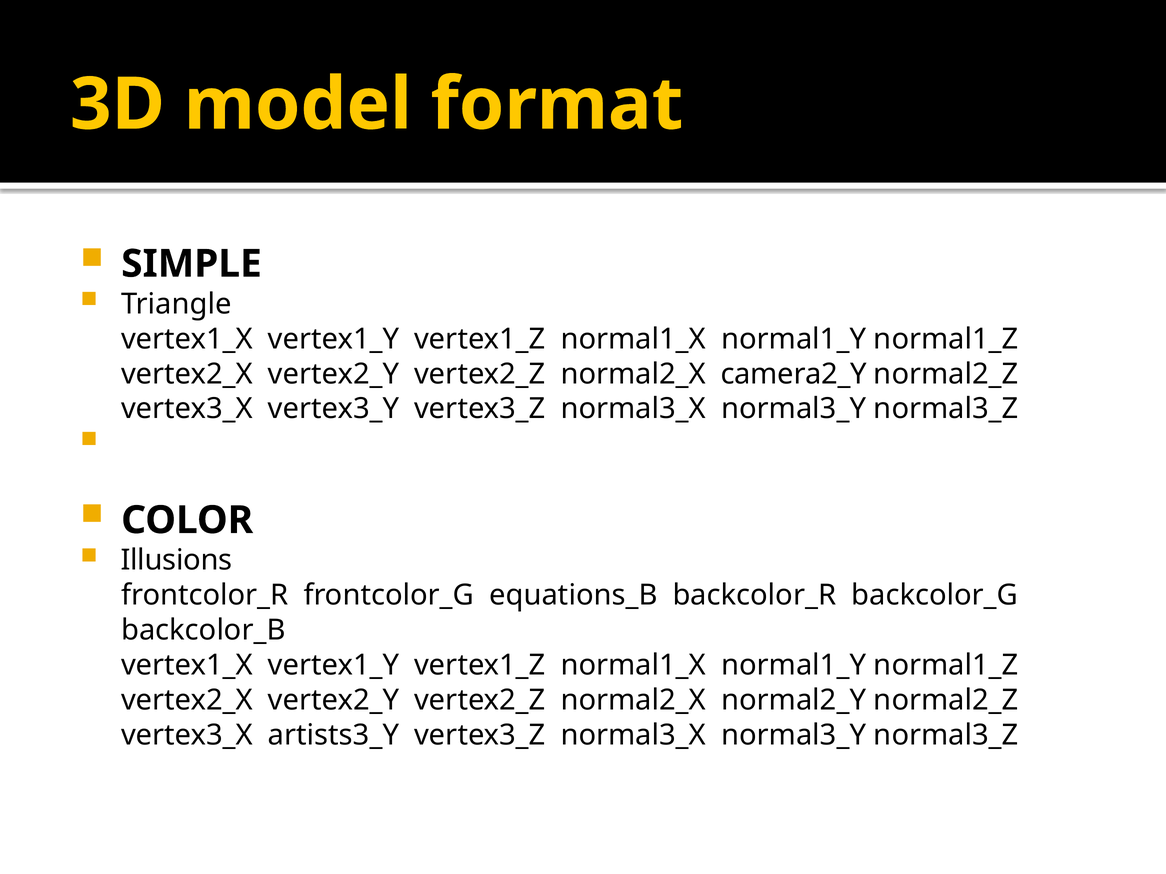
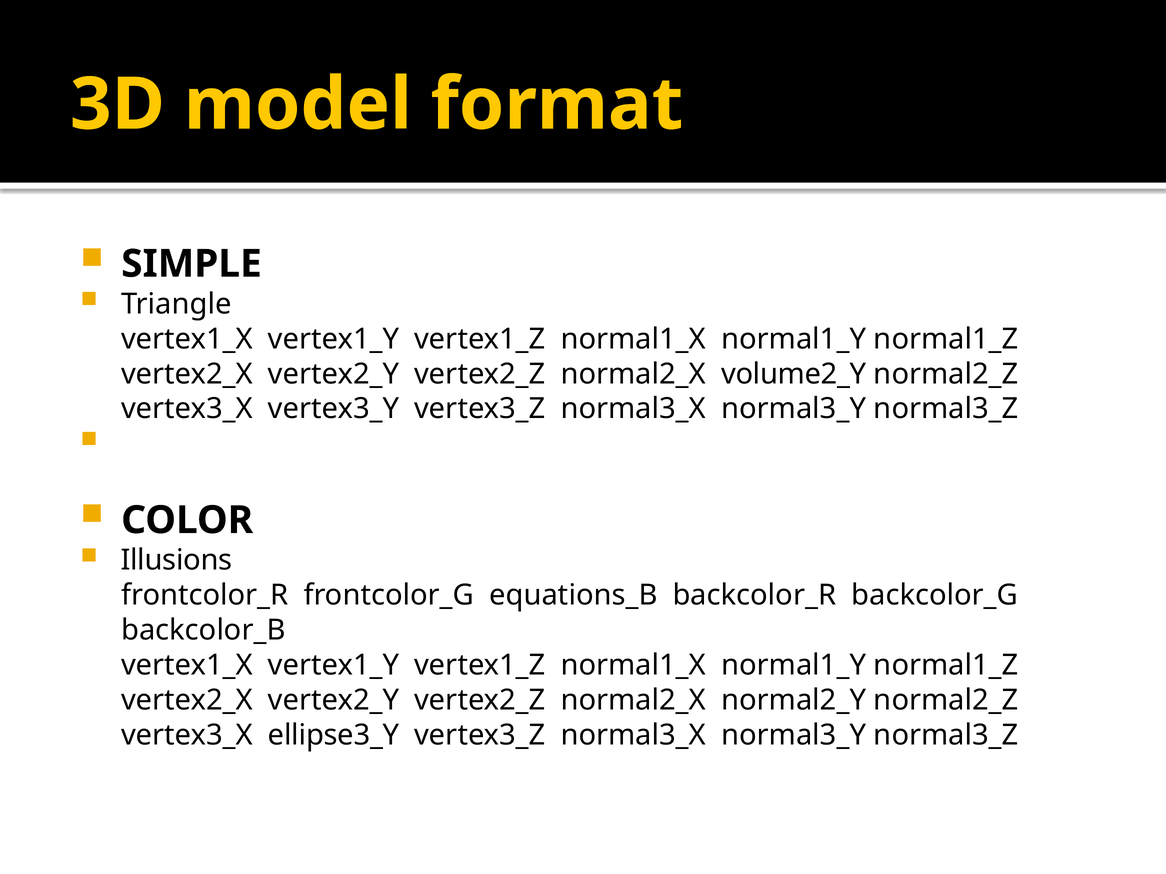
camera2_Y: camera2_Y -> volume2_Y
artists3_Y: artists3_Y -> ellipse3_Y
